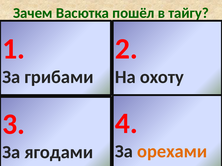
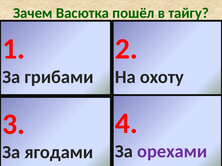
орехами colour: orange -> purple
